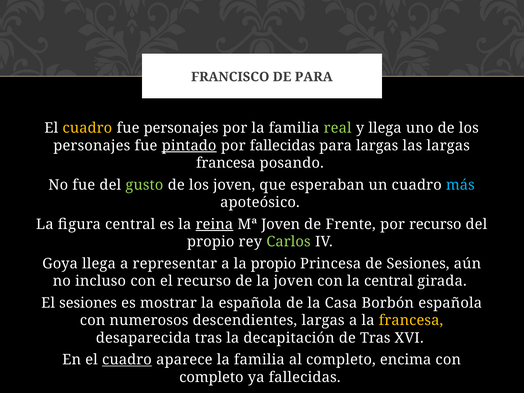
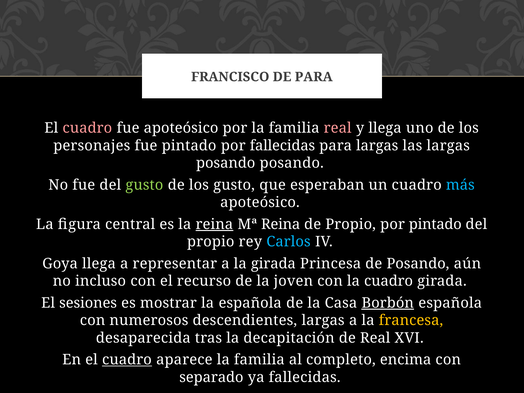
cuadro at (87, 128) colour: yellow -> pink
fue personajes: personajes -> apoteósico
real at (338, 128) colour: light green -> pink
pintado at (189, 146) underline: present -> none
francesa at (226, 163): francesa -> posando
los joven: joven -> gusto
Mª Joven: Joven -> Reina
de Frente: Frente -> Propio
por recurso: recurso -> pintado
Carlos colour: light green -> light blue
la propio: propio -> girada
de Sesiones: Sesiones -> Posando
la central: central -> cuadro
Borbón underline: none -> present
de Tras: Tras -> Real
completo at (211, 377): completo -> separado
